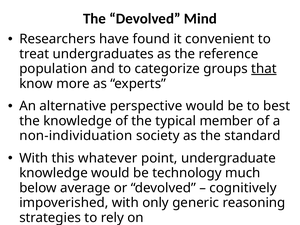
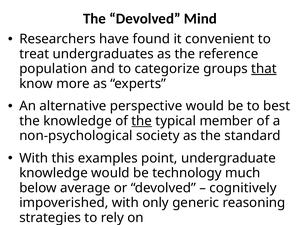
the at (142, 121) underline: none -> present
non-individuation: non-individuation -> non-psychological
whatever: whatever -> examples
